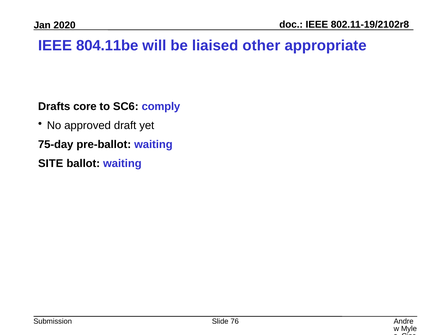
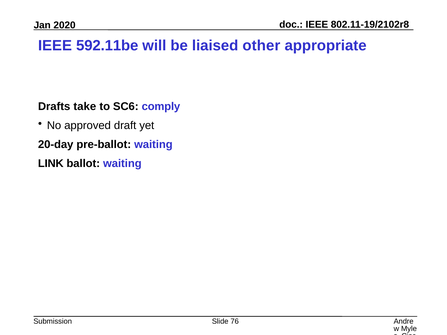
804.11be: 804.11be -> 592.11be
core: core -> take
75-day: 75-day -> 20-day
SITE: SITE -> LINK
